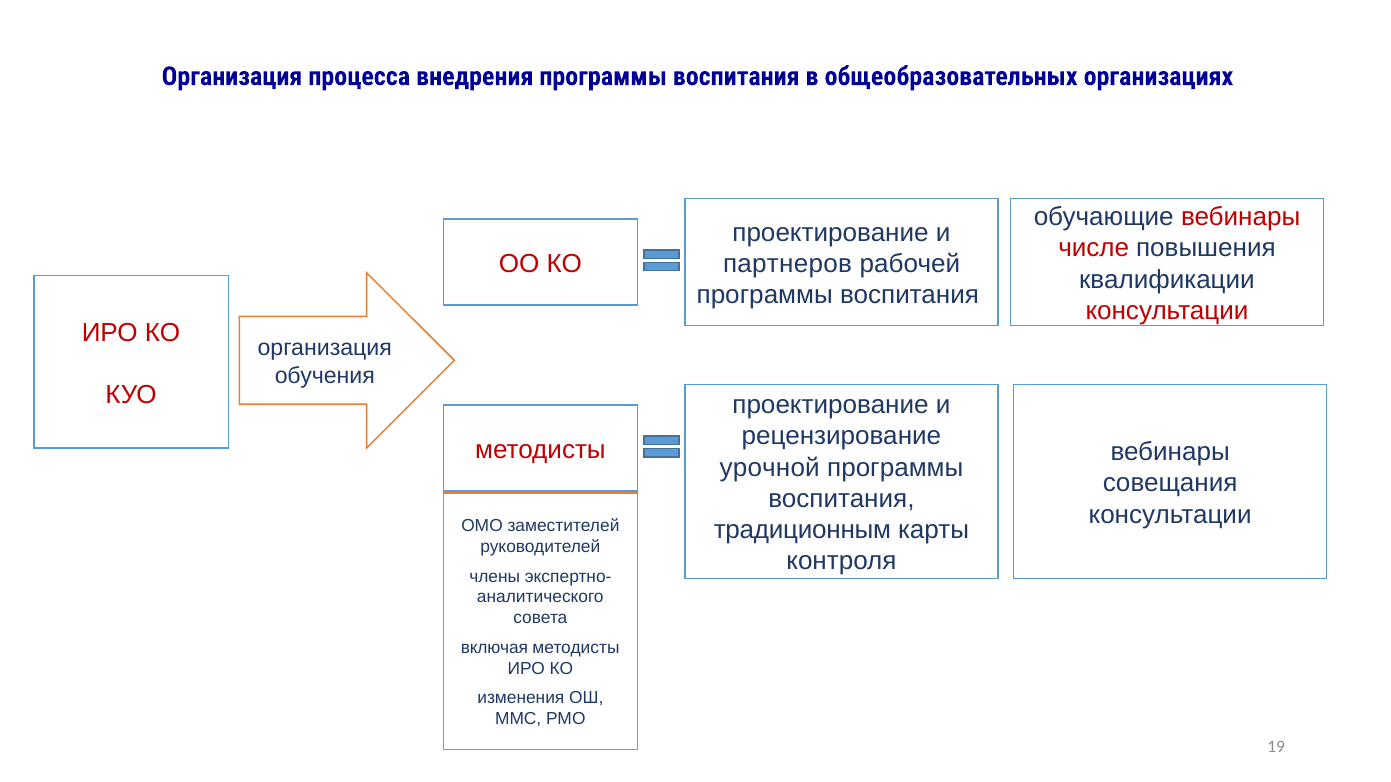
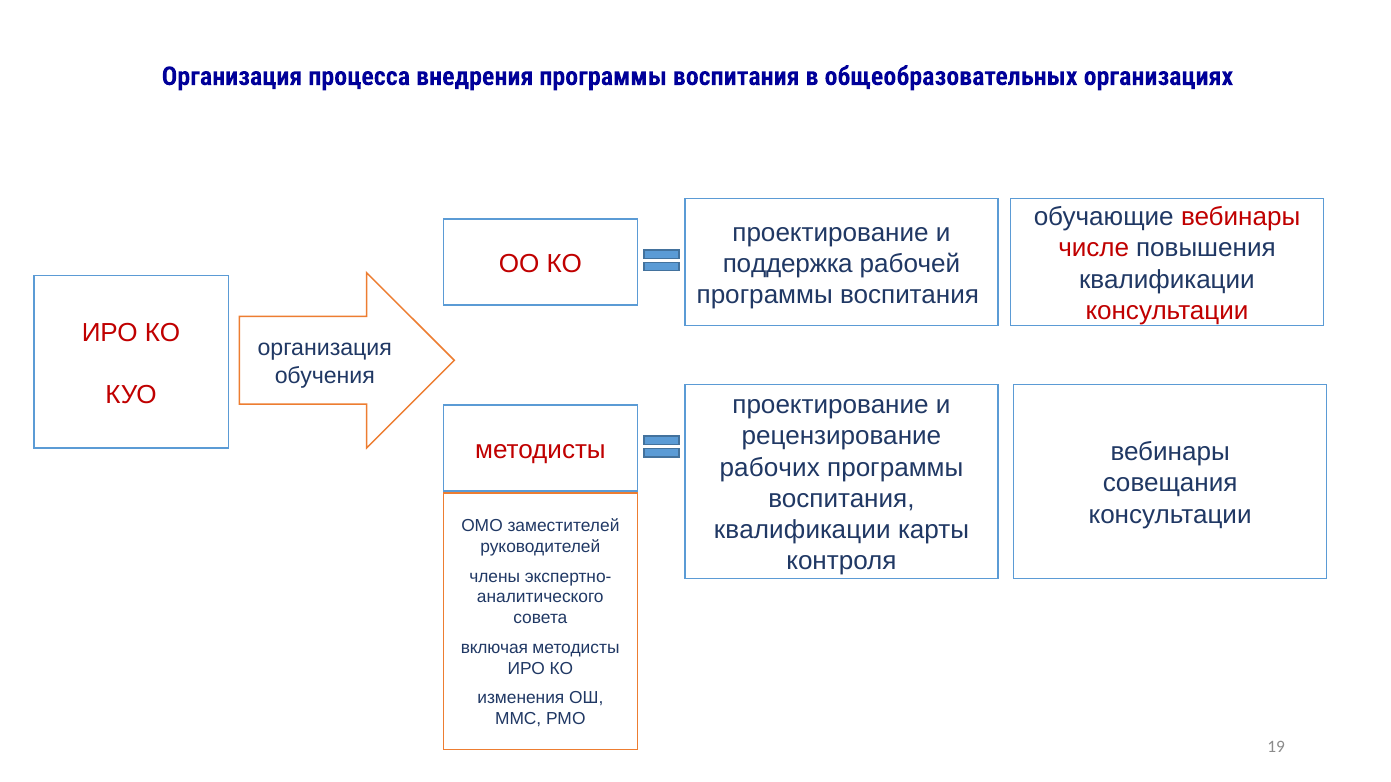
партнеров: партнеров -> поддержка
урочной: урочной -> рабочих
традиционным at (802, 530): традиционным -> квалификации
